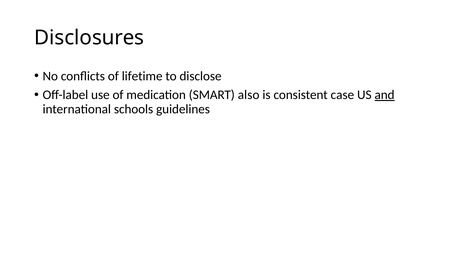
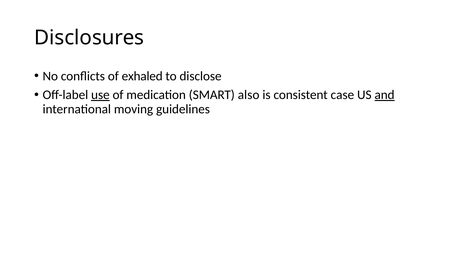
lifetime: lifetime -> exhaled
use underline: none -> present
schools: schools -> moving
